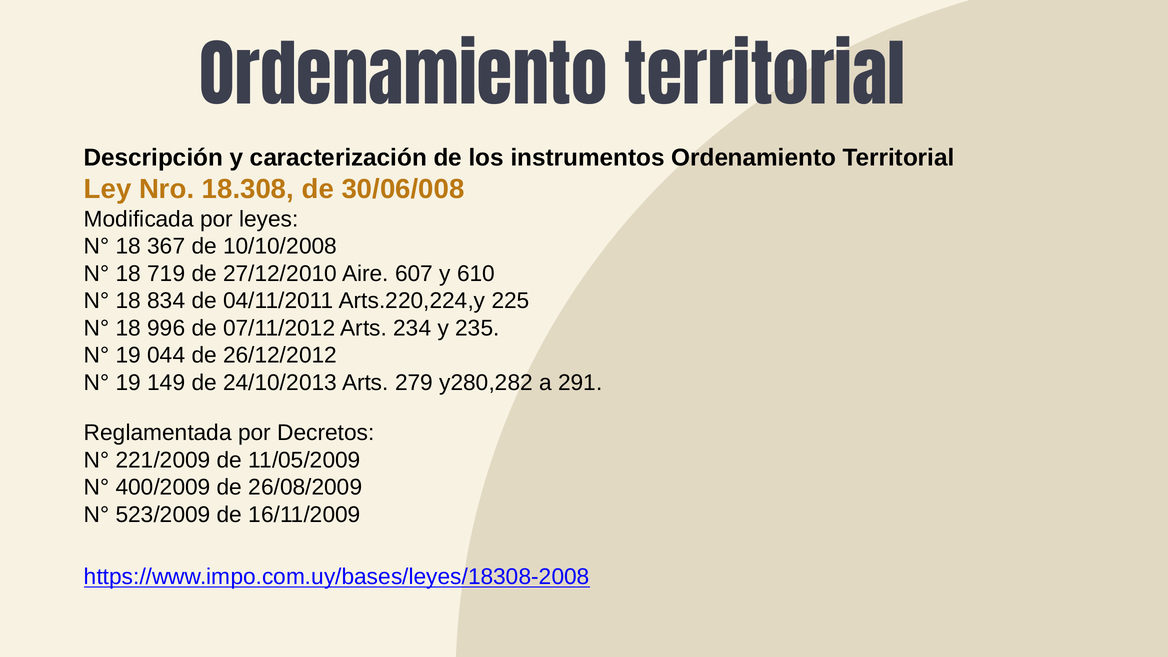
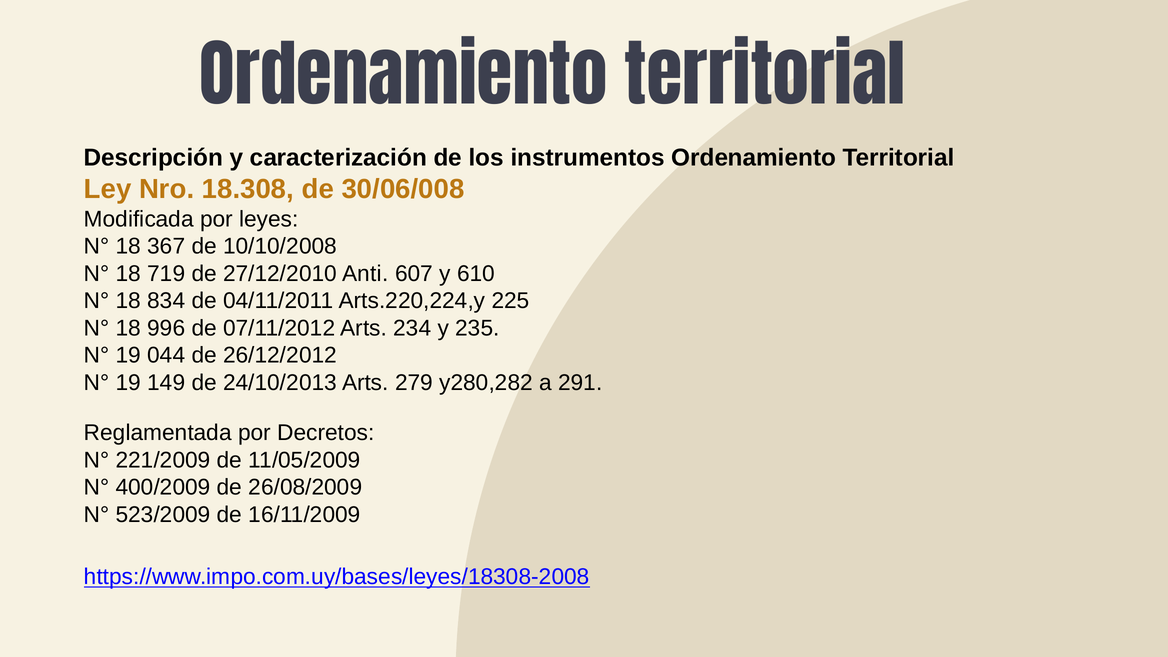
Aire: Aire -> Anti
